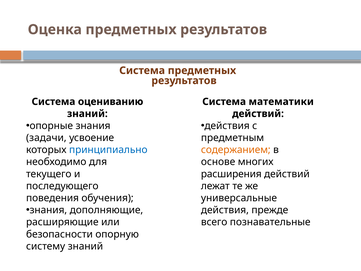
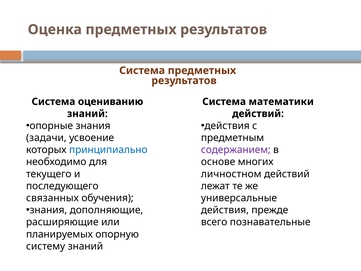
содержанием colour: orange -> purple
расширения: расширения -> личностном
поведения: поведения -> связанных
безопасности: безопасности -> планируемых
